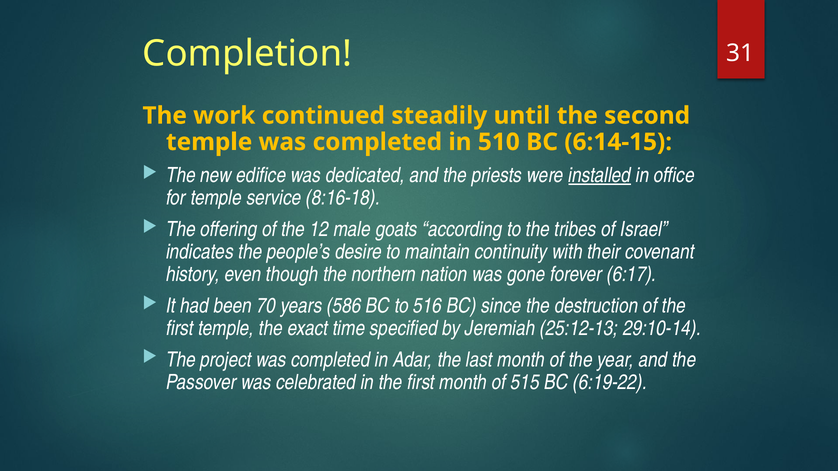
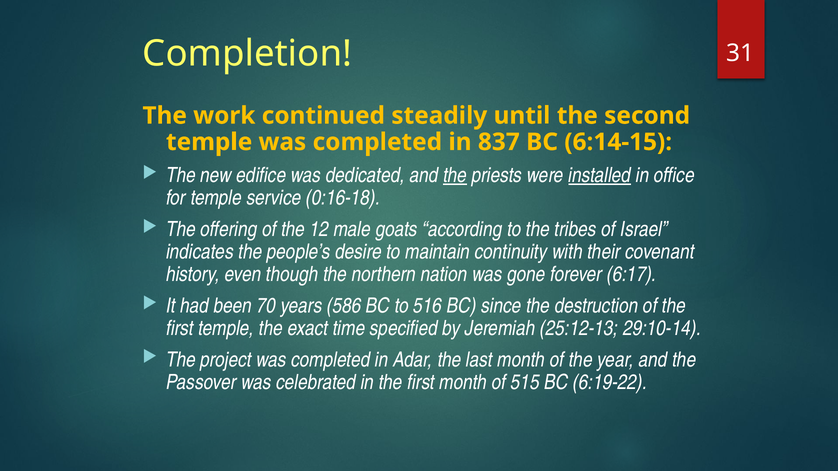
510: 510 -> 837
the at (455, 175) underline: none -> present
8:16-18: 8:16-18 -> 0:16-18
